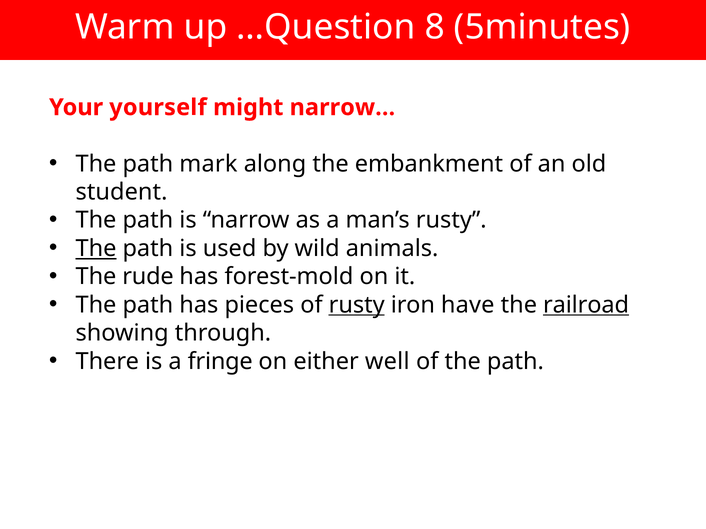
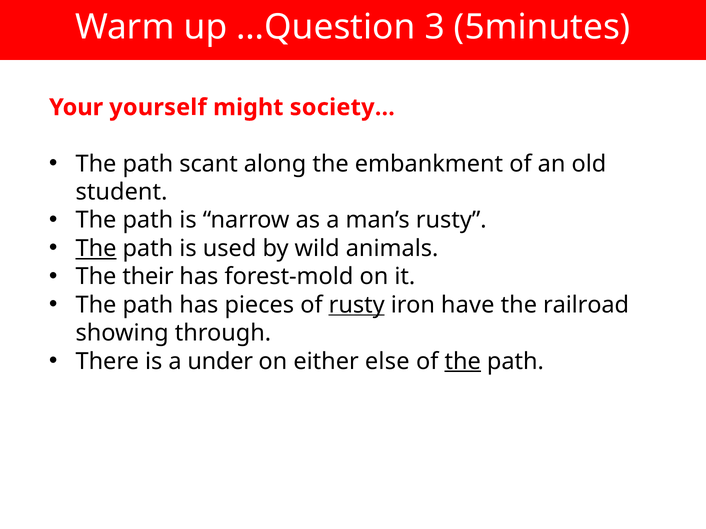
8: 8 -> 3
narrow…: narrow… -> society…
mark: mark -> scant
rude: rude -> their
railroad underline: present -> none
fringe: fringe -> under
well: well -> else
the at (463, 362) underline: none -> present
